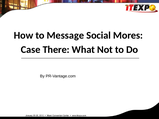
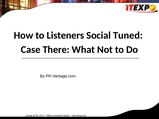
Message: Message -> Listeners
Mores: Mores -> Tuned
